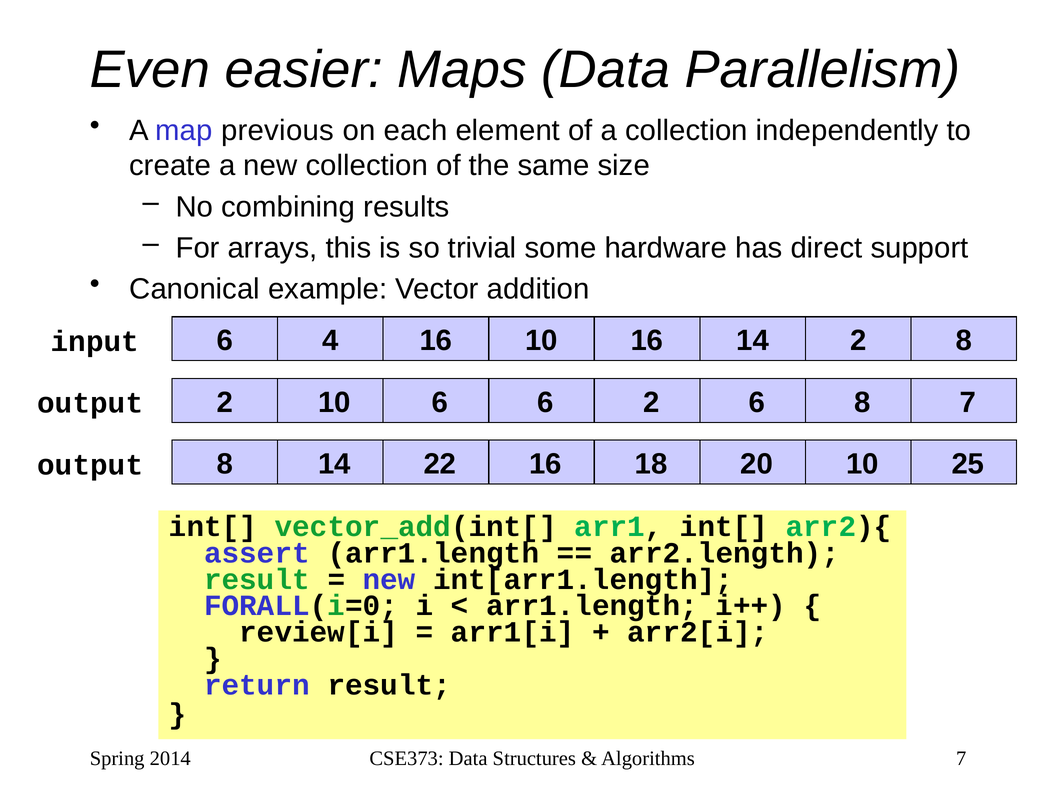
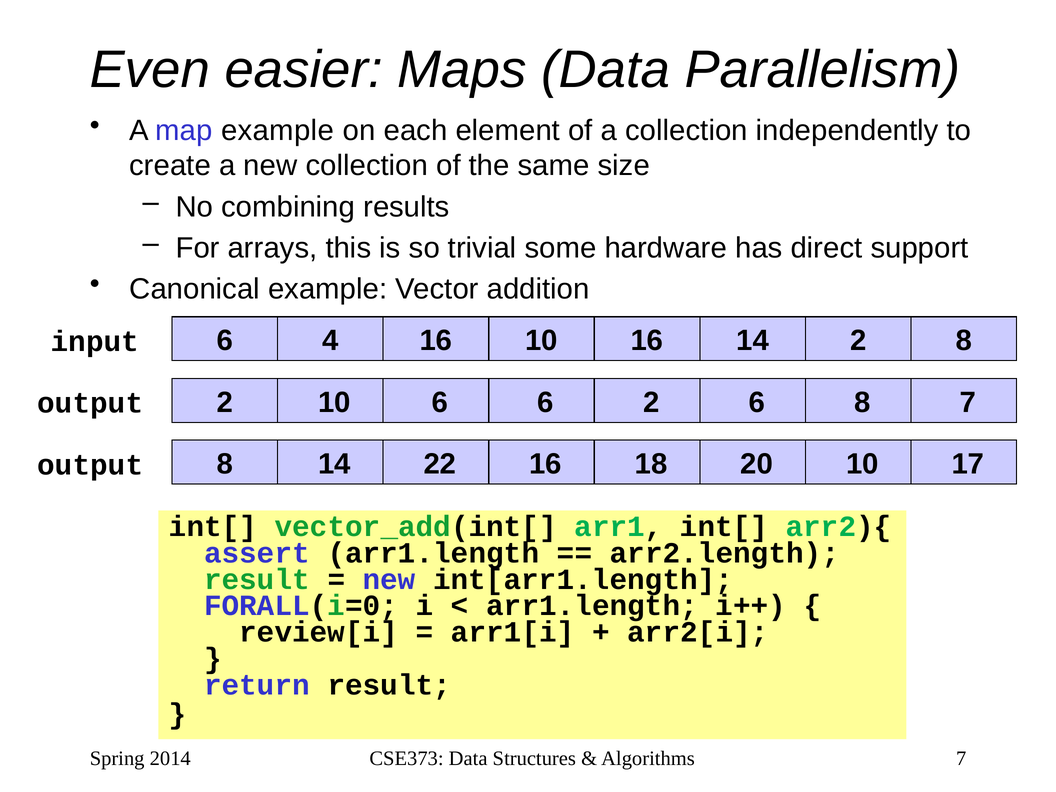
map previous: previous -> example
25: 25 -> 17
